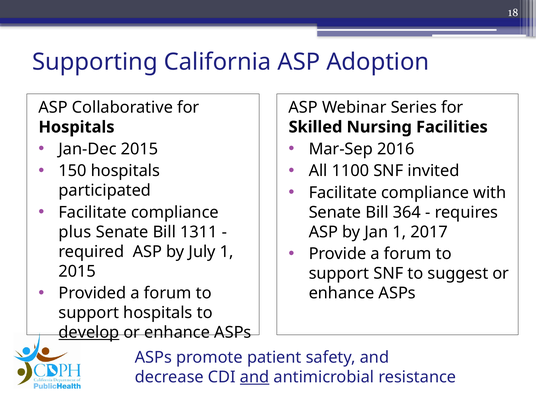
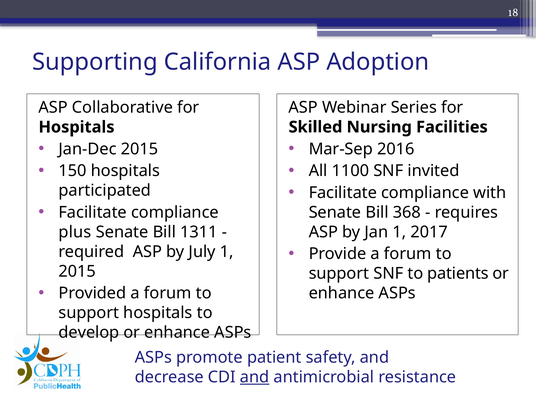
364: 364 -> 368
suggest: suggest -> patients
develop underline: present -> none
